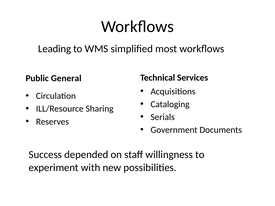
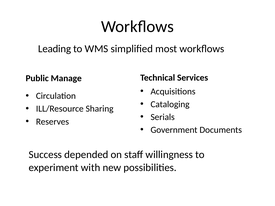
General: General -> Manage
